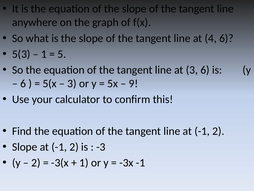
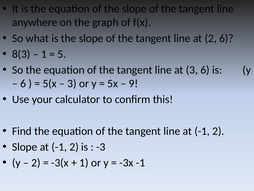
at 4: 4 -> 2
5(3: 5(3 -> 8(3
